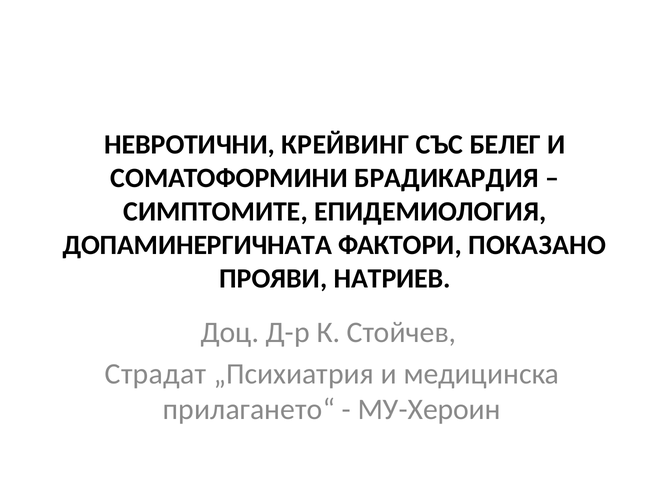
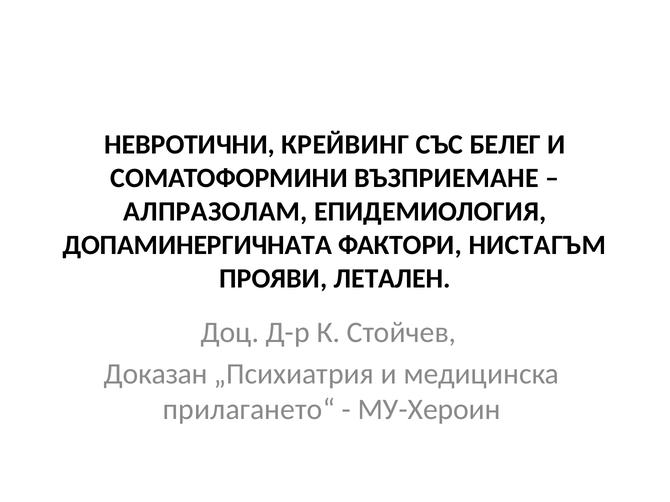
БРАДИКАРДИЯ: БРАДИКАРДИЯ -> ВЪЗПРИЕМАНЕ
СИМПТОМИТЕ: СИМПТОМИТЕ -> АЛПРАЗОЛАМ
ПОКАЗАНО: ПОКАЗАНО -> НИСТАГЪМ
НАТРИЕВ: НАТРИЕВ -> ЛЕТАЛЕН
Страдат: Страдат -> Доказан
